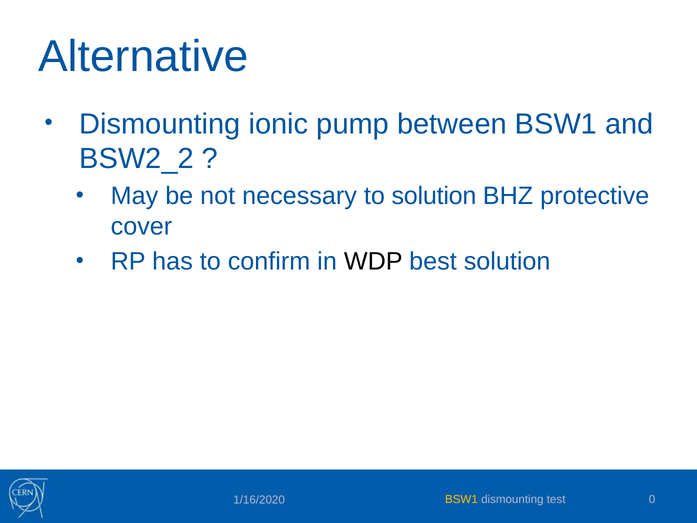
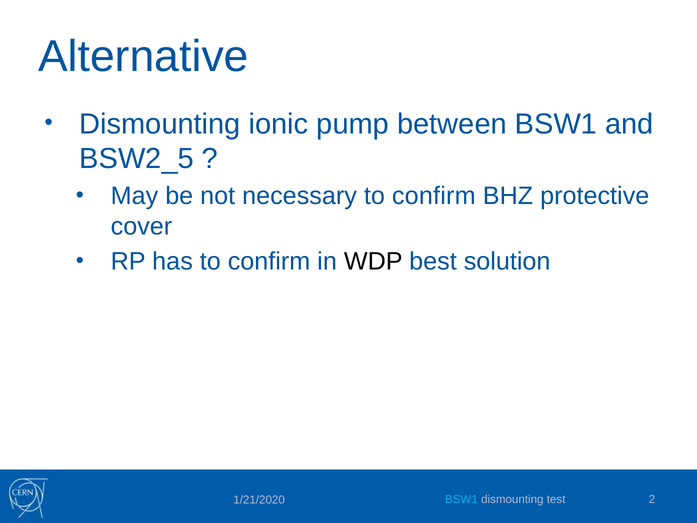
BSW2_2: BSW2_2 -> BSW2_5
necessary to solution: solution -> confirm
BSW1 at (461, 499) colour: yellow -> light blue
0: 0 -> 2
1/16/2020: 1/16/2020 -> 1/21/2020
